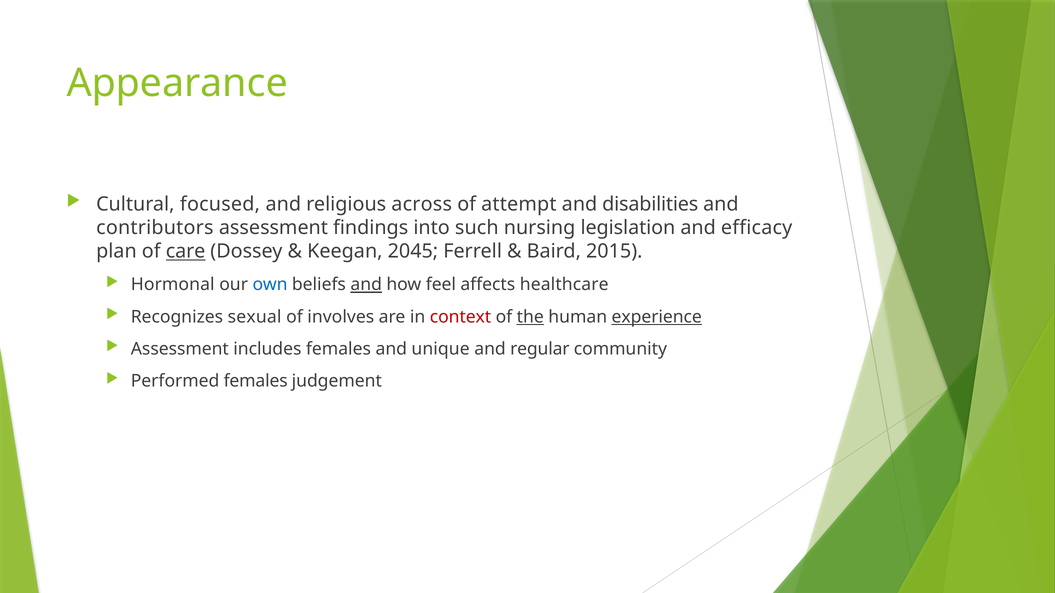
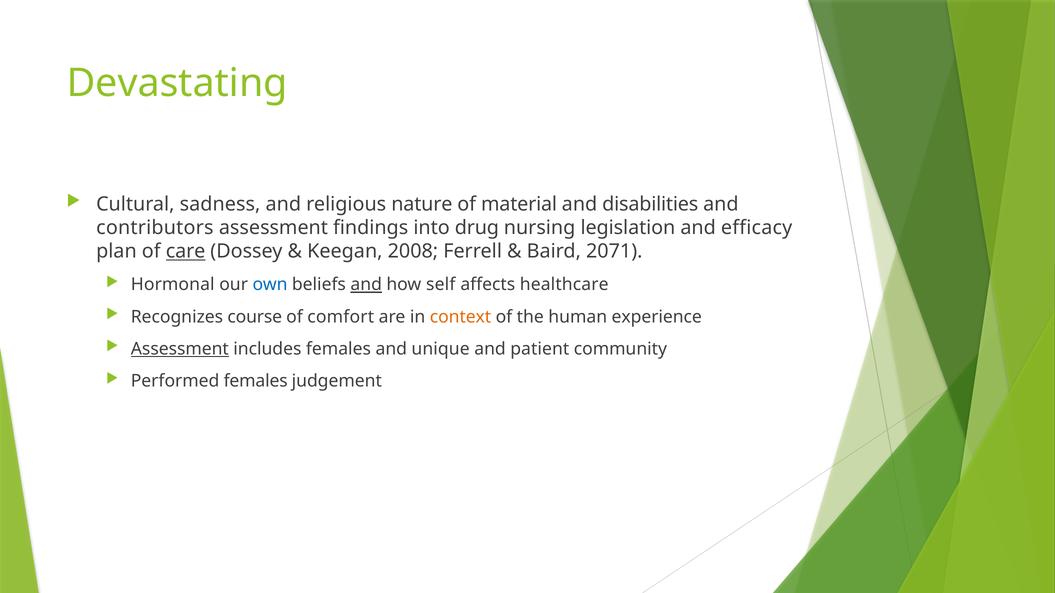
Appearance: Appearance -> Devastating
focused: focused -> sadness
across: across -> nature
attempt: attempt -> material
such: such -> drug
2045: 2045 -> 2008
2015: 2015 -> 2071
feel: feel -> self
sexual: sexual -> course
involves: involves -> comfort
context colour: red -> orange
the underline: present -> none
experience underline: present -> none
Assessment at (180, 349) underline: none -> present
regular: regular -> patient
